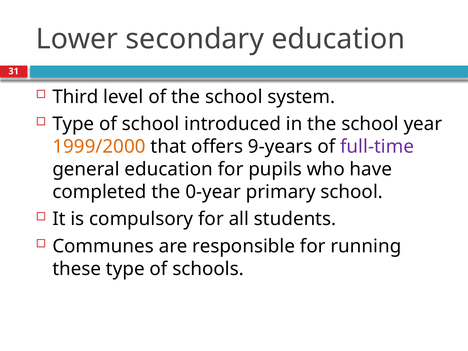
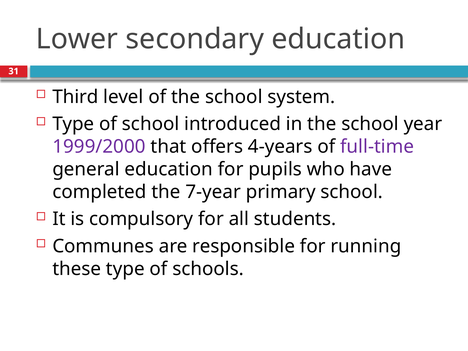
1999/2000 colour: orange -> purple
9-years: 9-years -> 4-years
0-year: 0-year -> 7-year
